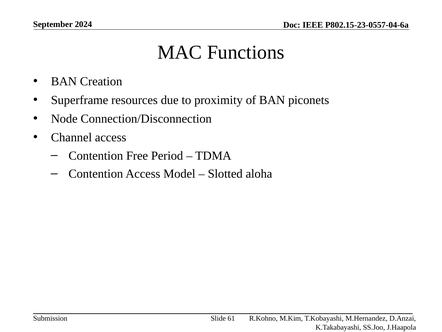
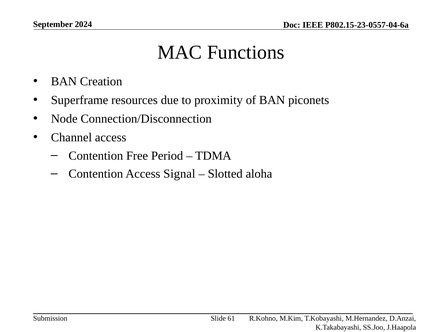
Model: Model -> Signal
